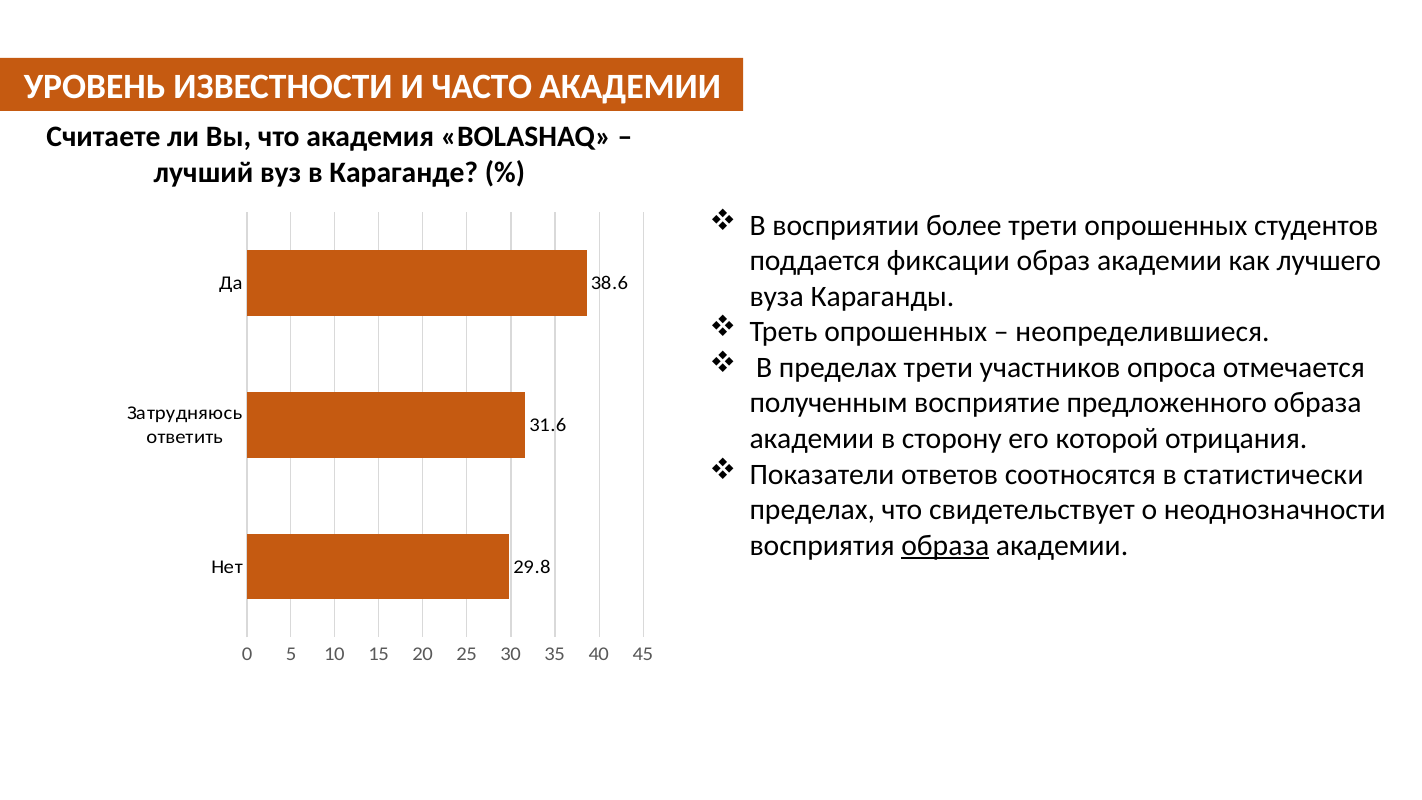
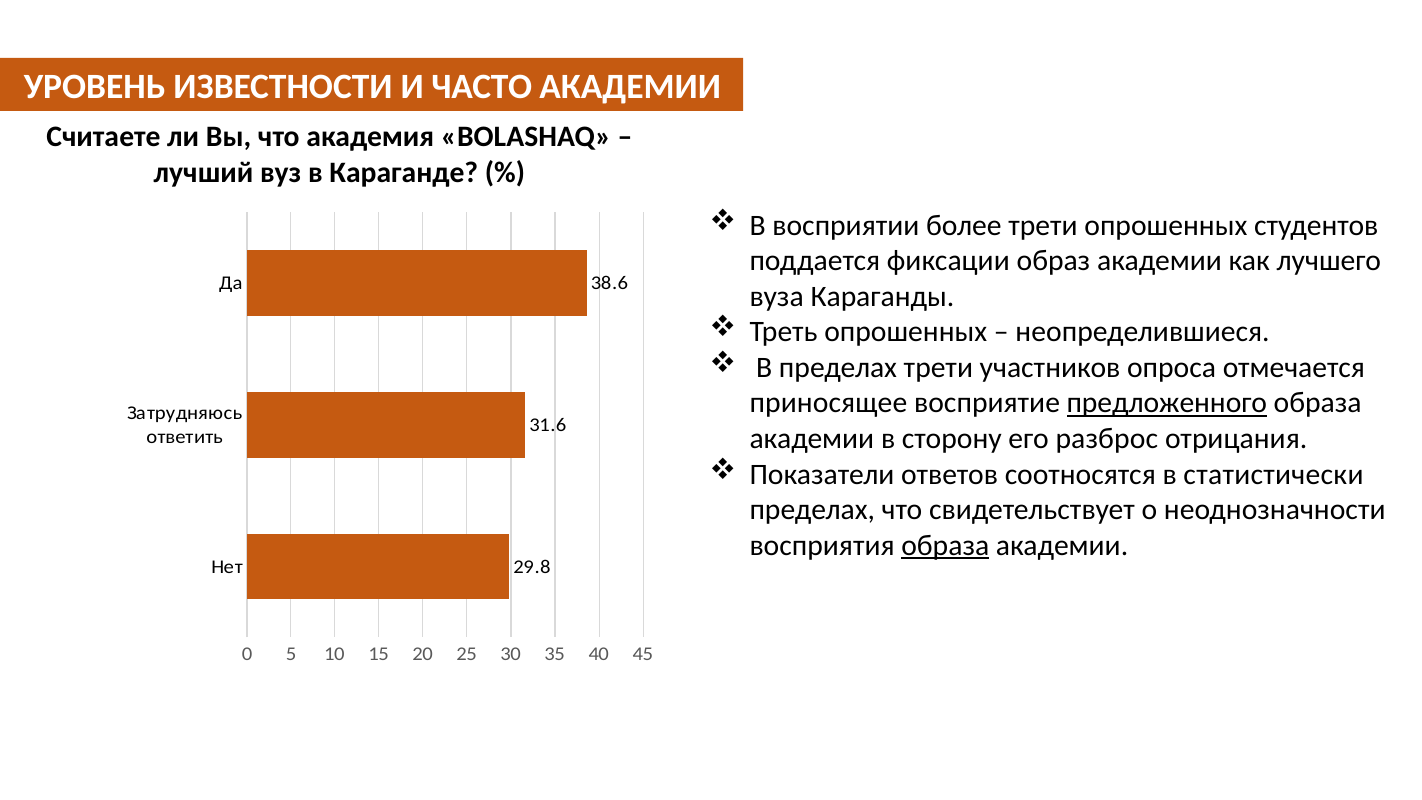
полученным: полученным -> приносящее
предложенного underline: none -> present
которой: которой -> разброс
